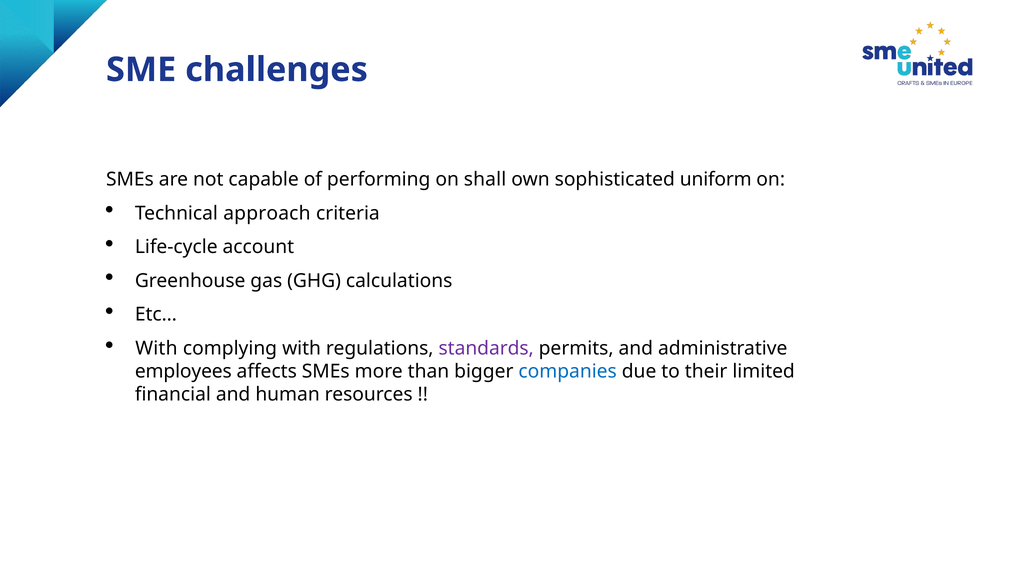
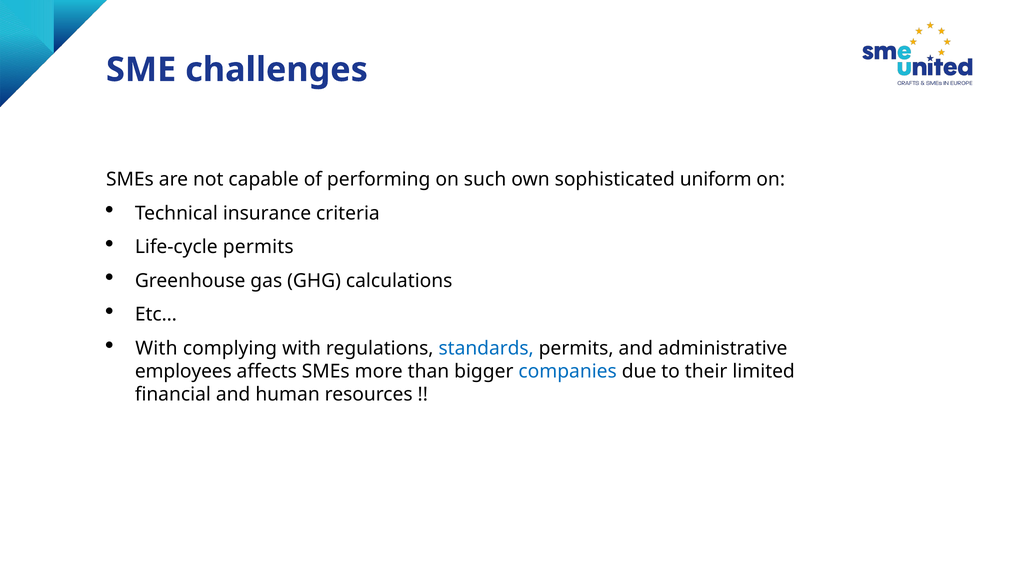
shall: shall -> such
approach: approach -> insurance
Life-cycle account: account -> permits
standards colour: purple -> blue
